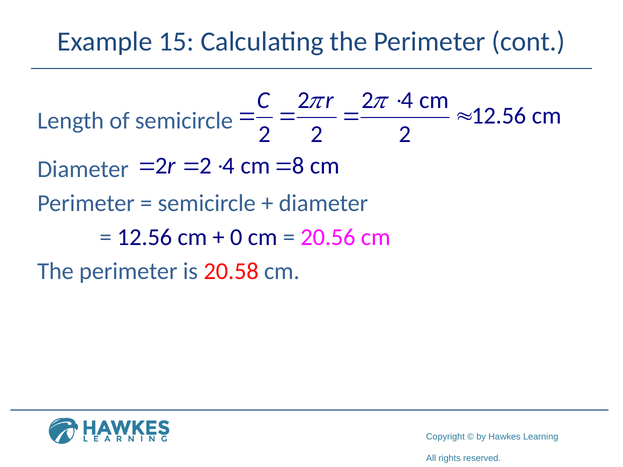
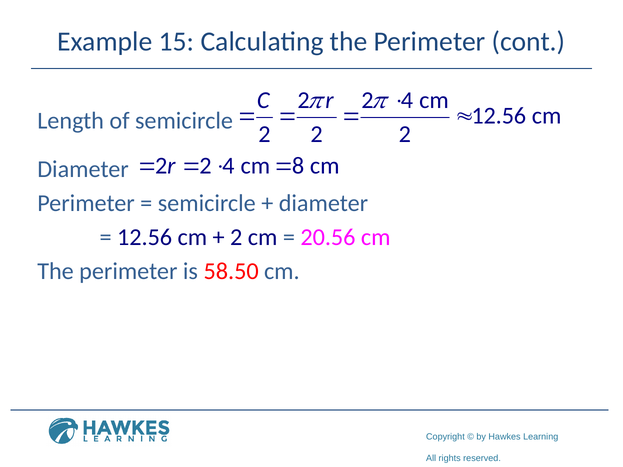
0 at (236, 237): 0 -> 2
20.58: 20.58 -> 58.50
